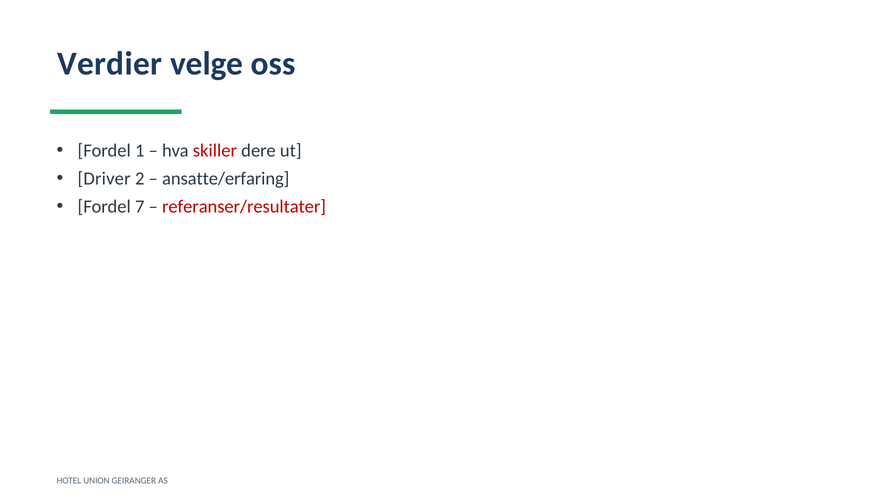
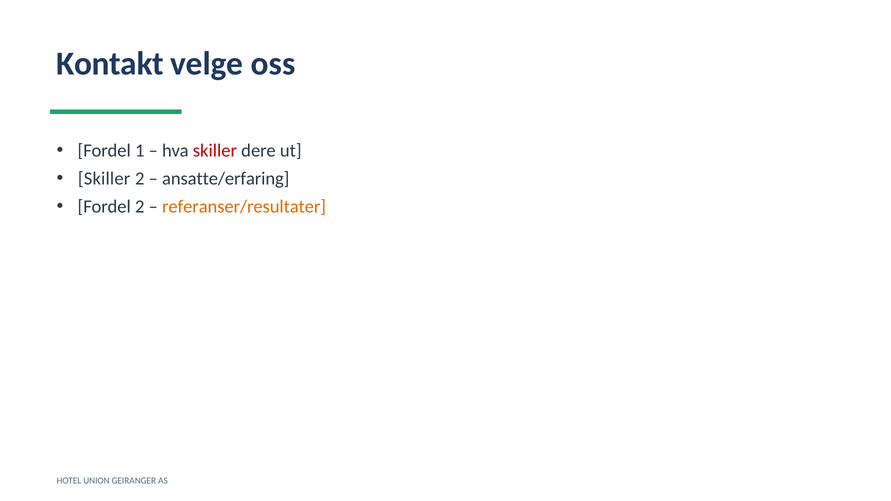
Verdier: Verdier -> Kontakt
Driver at (104, 179): Driver -> Skiller
Fordel 7: 7 -> 2
referanser/resultater colour: red -> orange
